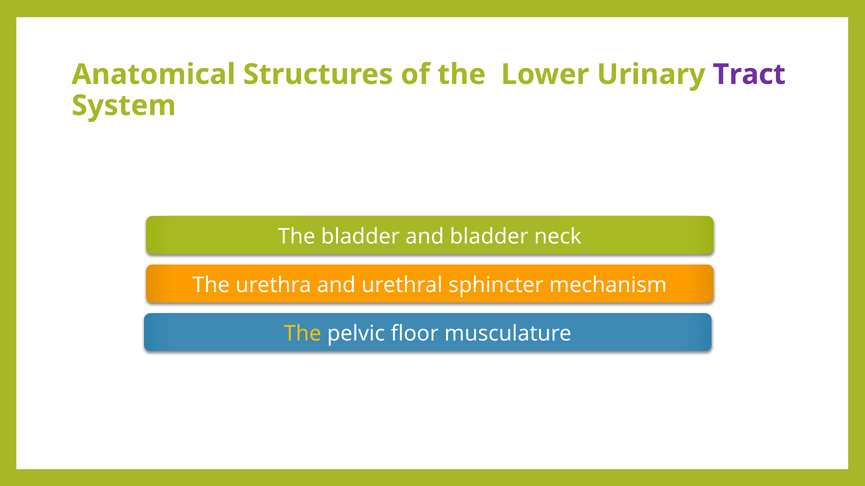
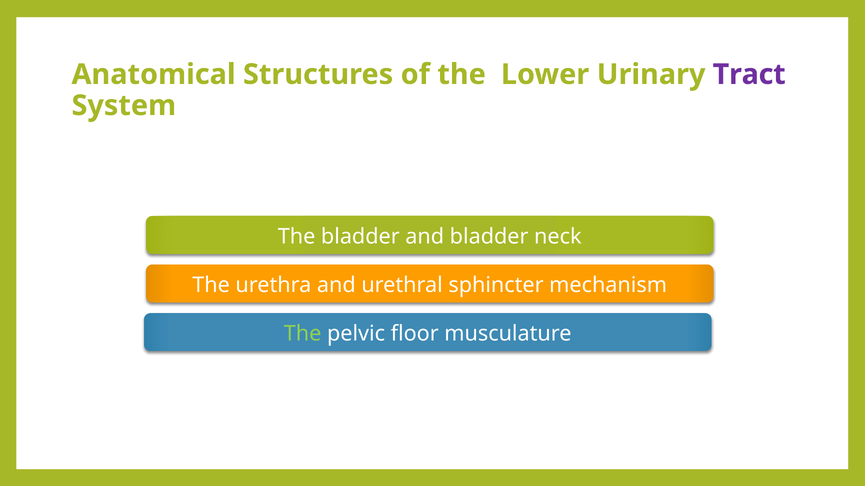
The at (303, 334) colour: yellow -> light green
